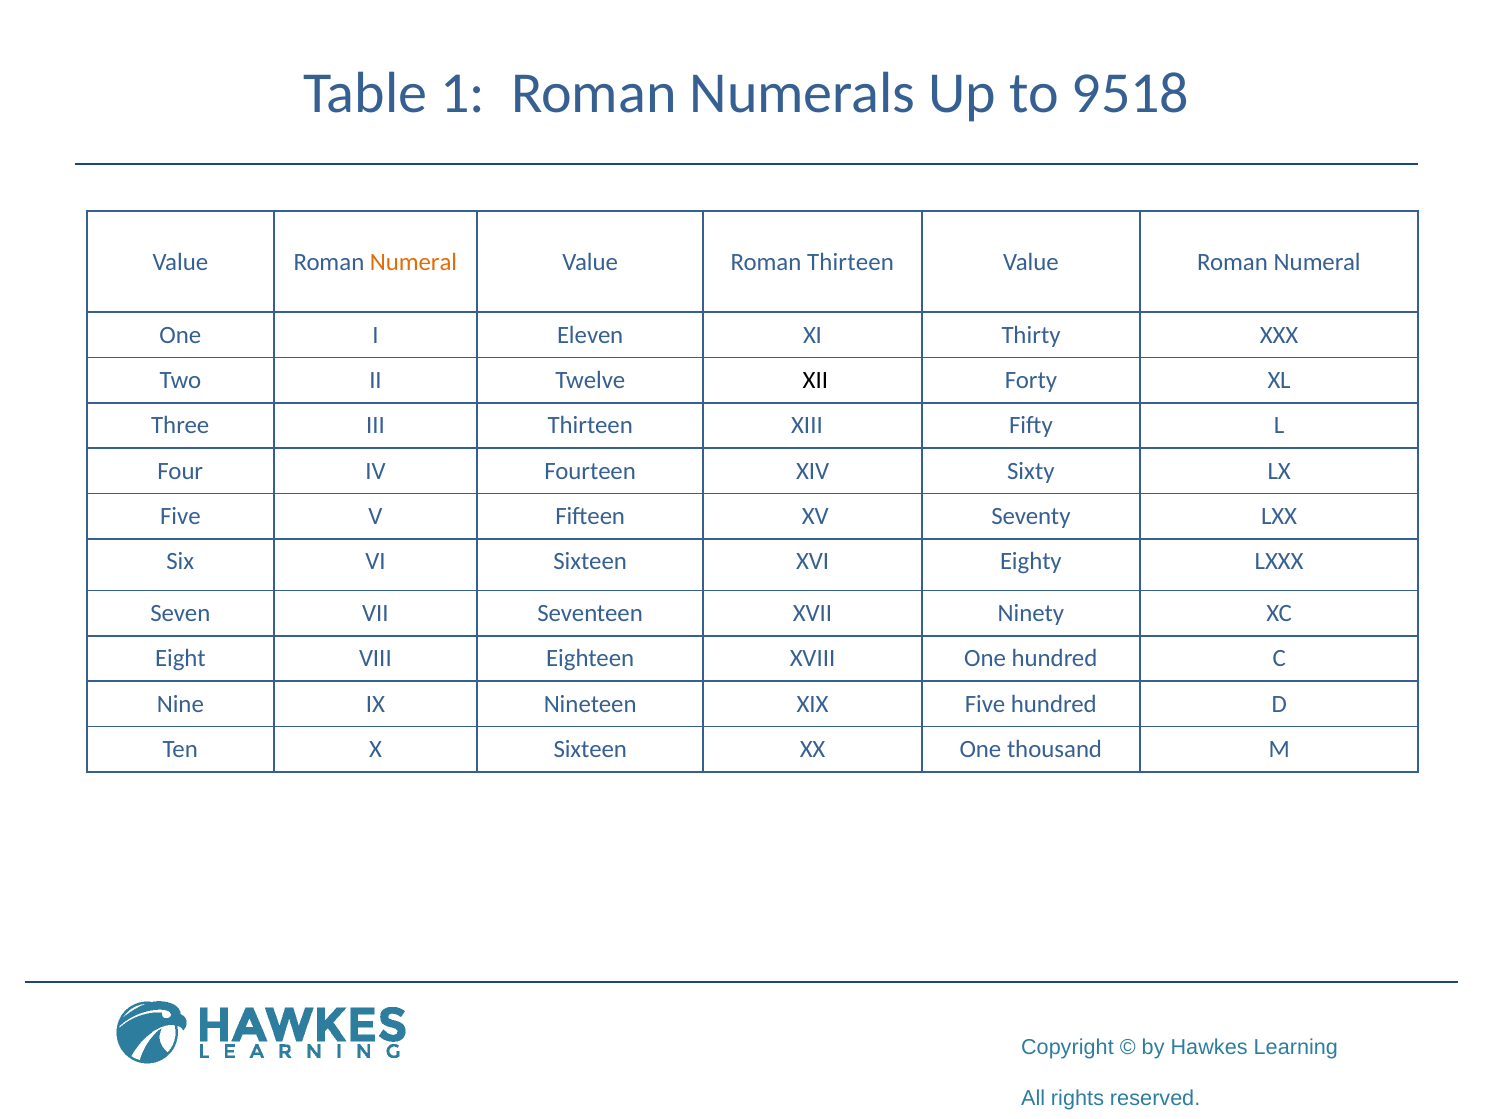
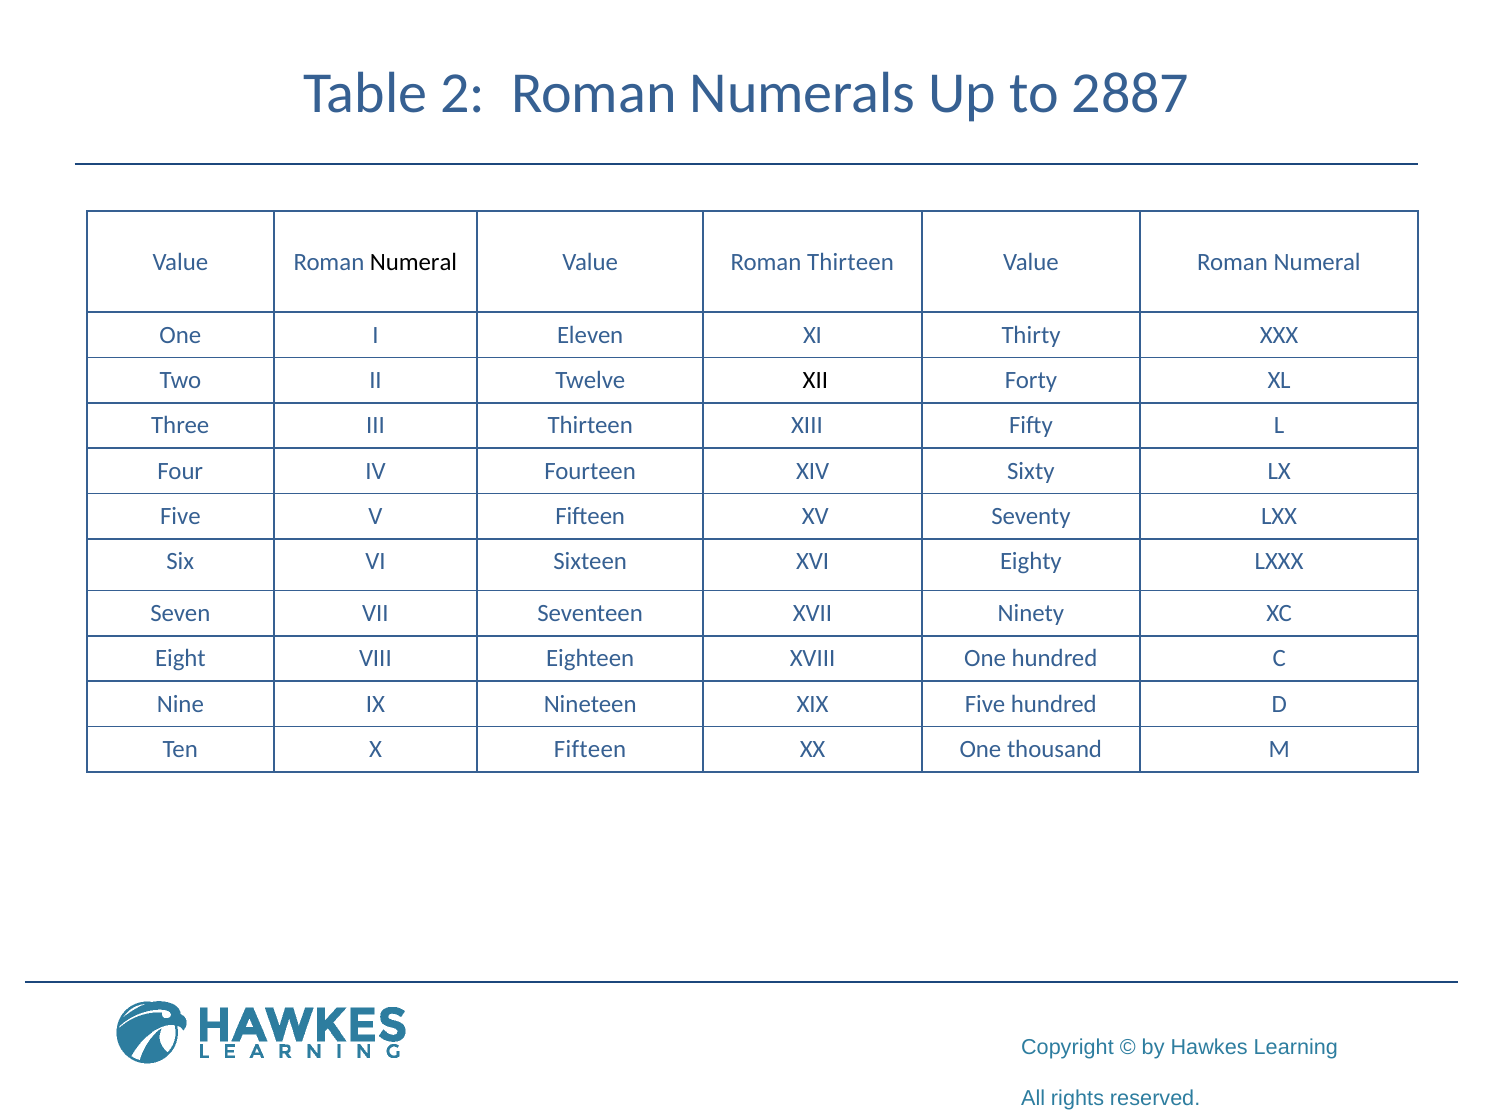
1: 1 -> 2
9518: 9518 -> 2887
Numeral at (414, 262) colour: orange -> black
X Sixteen: Sixteen -> Fifteen
